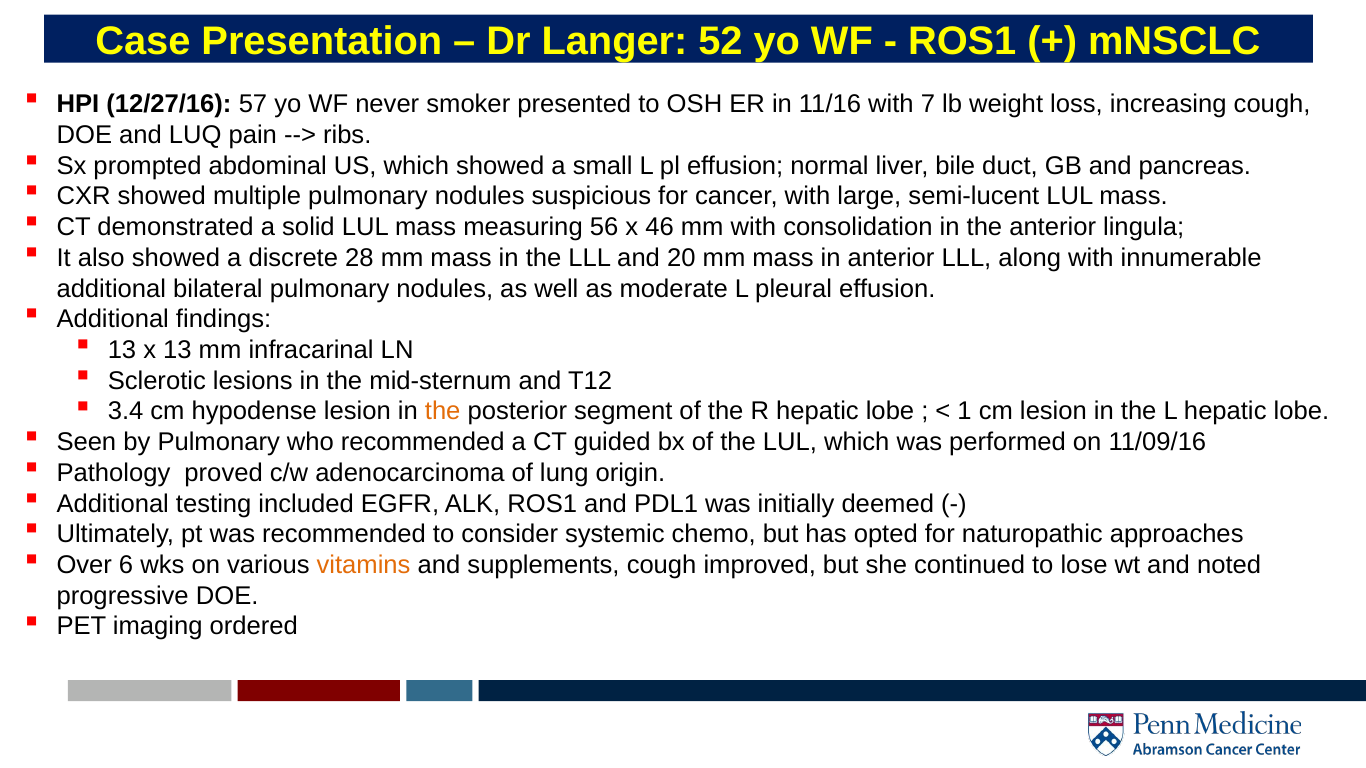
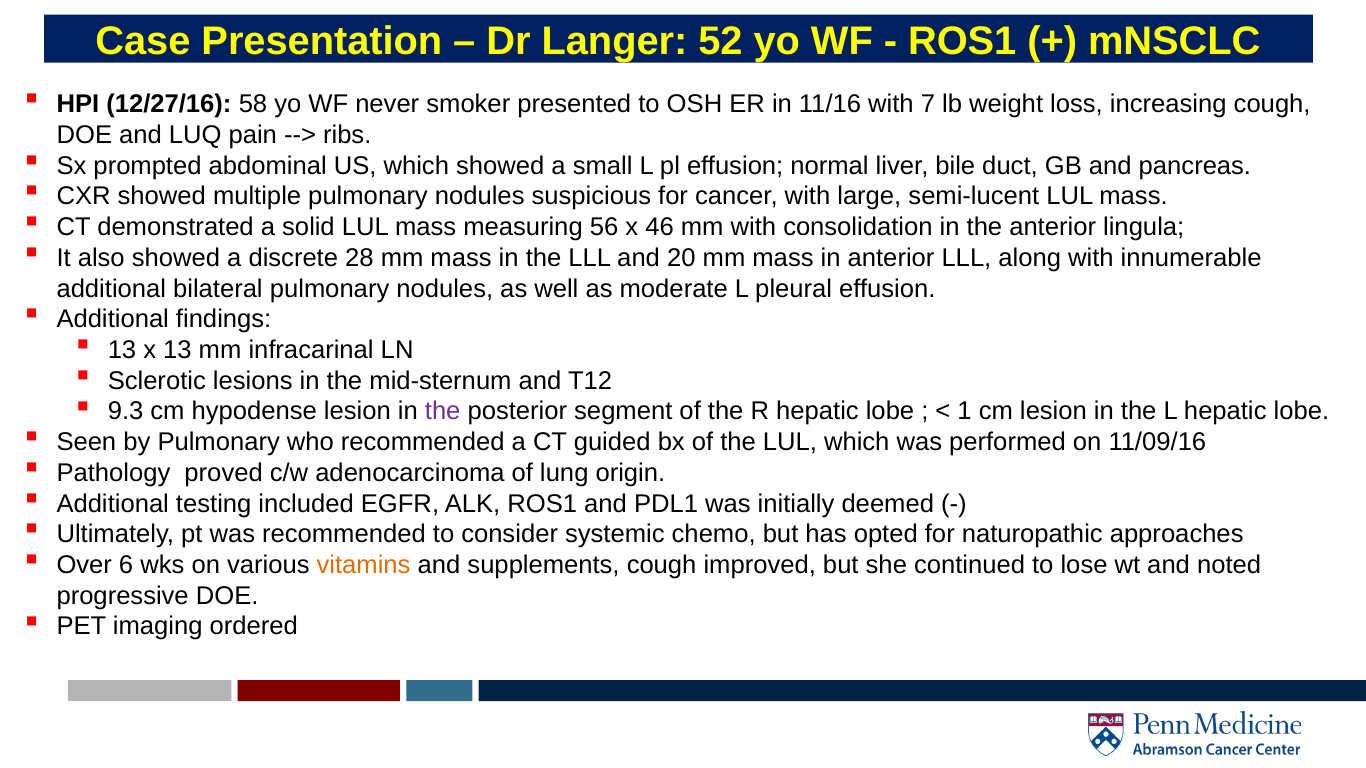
57: 57 -> 58
3.4: 3.4 -> 9.3
the at (443, 412) colour: orange -> purple
